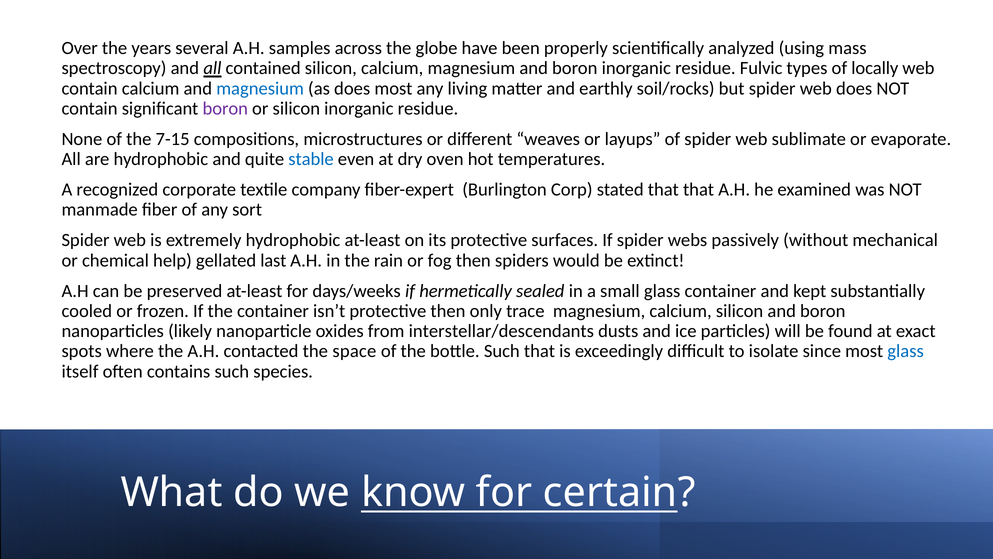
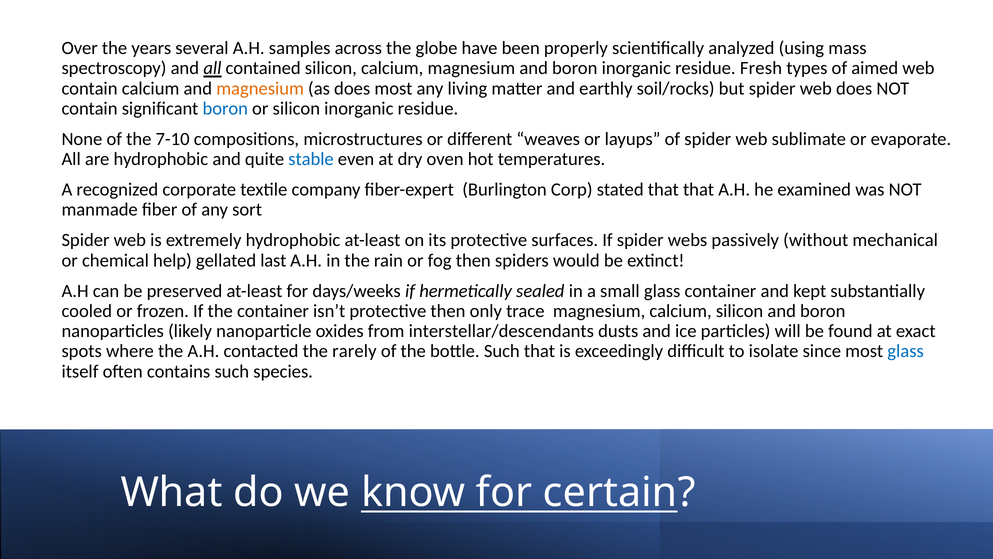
Fulvic: Fulvic -> Fresh
locally: locally -> aimed
magnesium at (260, 88) colour: blue -> orange
boron at (225, 108) colour: purple -> blue
7-15: 7-15 -> 7-10
space: space -> rarely
